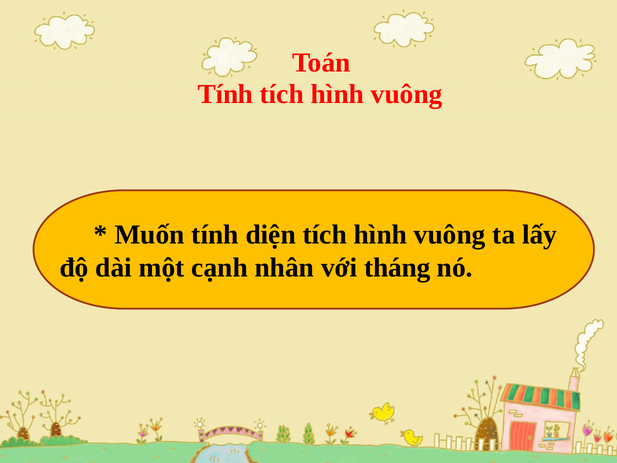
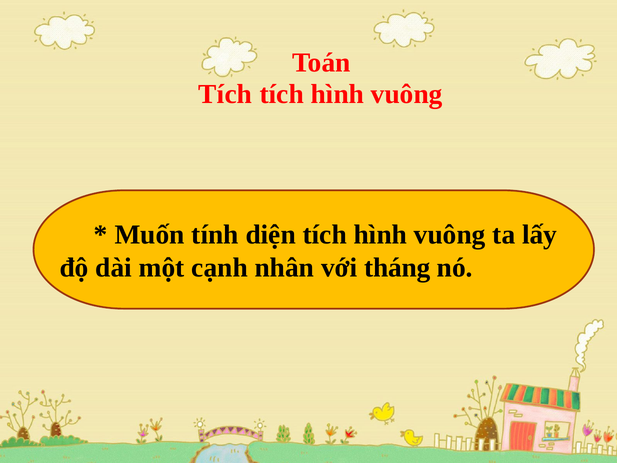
Tính at (225, 94): Tính -> Tích
